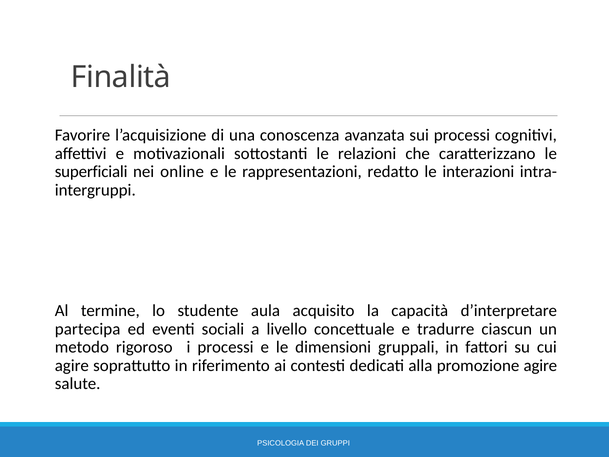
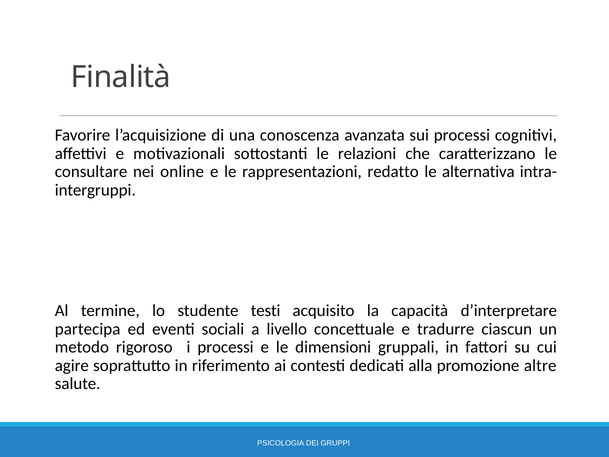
superficiali: superficiali -> consultare
interazioni: interazioni -> alternativa
aula: aula -> testi
promozione agire: agire -> altre
